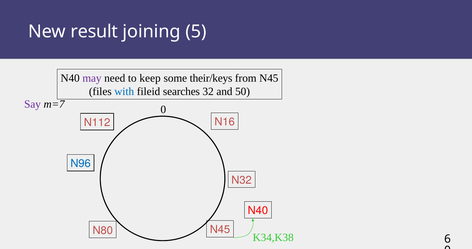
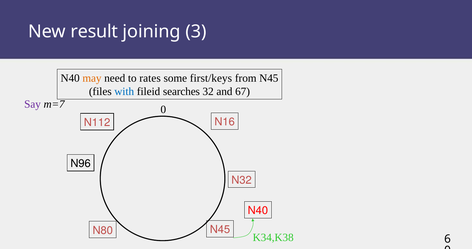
5: 5 -> 3
may colour: purple -> orange
keep: keep -> rates
their/keys: their/keys -> first/keys
50: 50 -> 67
N96 colour: blue -> black
